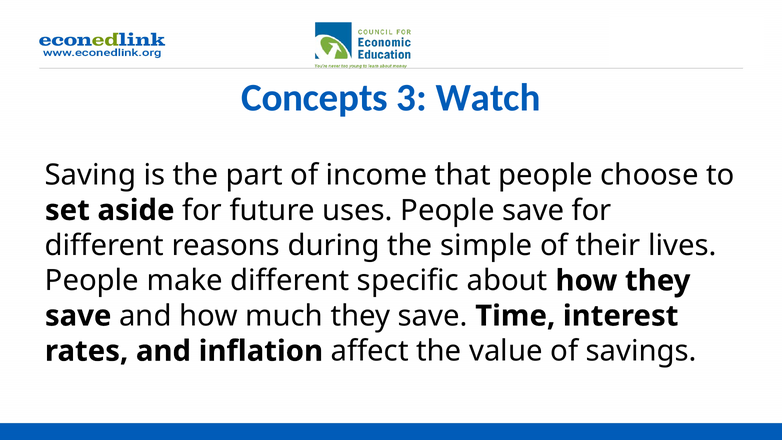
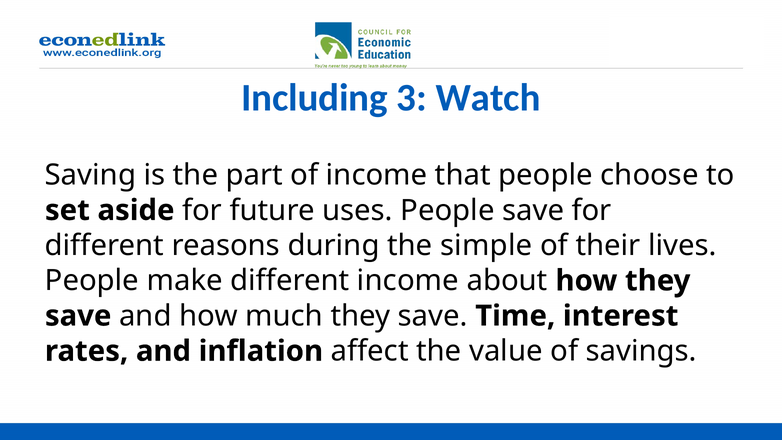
Concepts: Concepts -> Including
different specific: specific -> income
